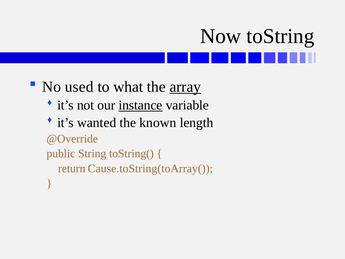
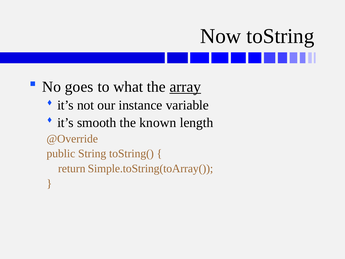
used: used -> goes
instance underline: present -> none
wanted: wanted -> smooth
Cause.toString(toArray(: Cause.toString(toArray( -> Simple.toString(toArray(
